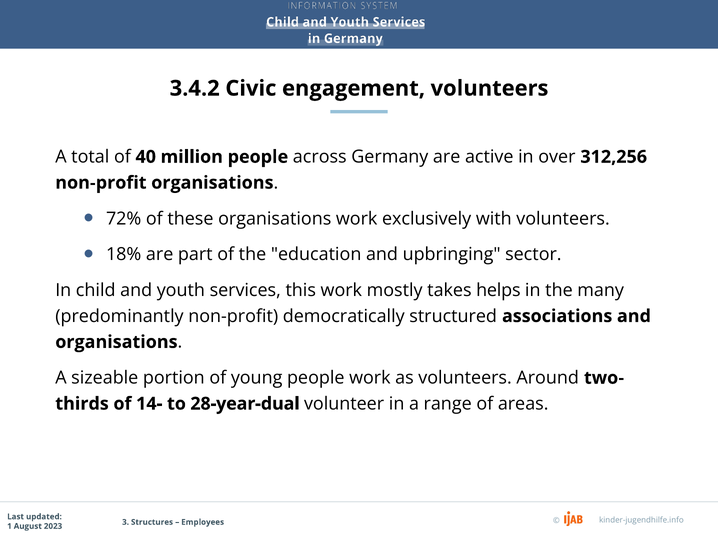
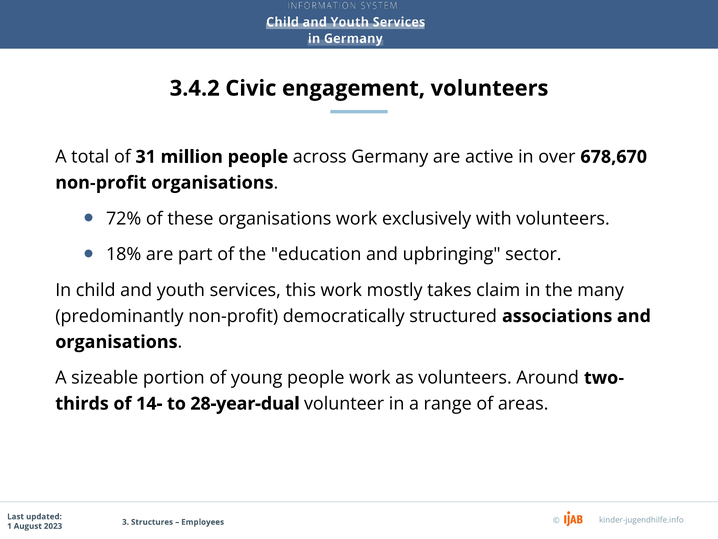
40: 40 -> 31
312,256: 312,256 -> 678,670
helps: helps -> claim
